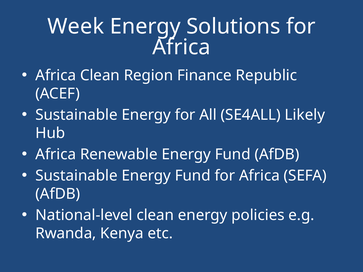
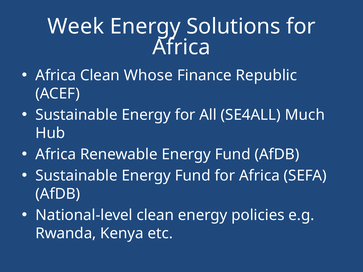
Region: Region -> Whose
Likely: Likely -> Much
